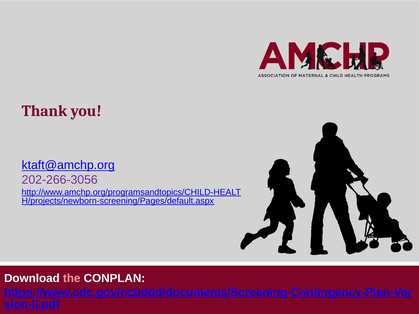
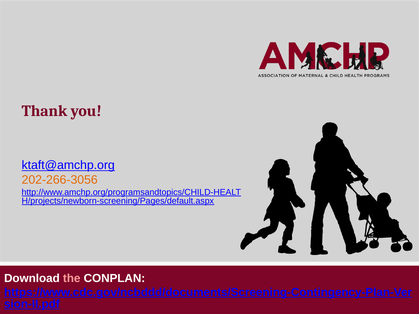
202-266-3056 colour: purple -> orange
